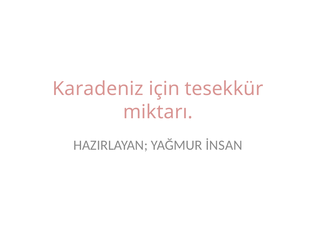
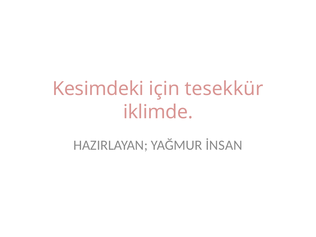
Karadeniz: Karadeniz -> Kesimdeki
miktarı: miktarı -> iklimde
